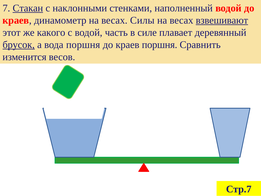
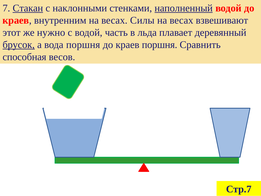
наполненный underline: none -> present
динамометр: динамометр -> внутренним
взвешивают underline: present -> none
какого: какого -> нужно
силе: силе -> льда
изменится: изменится -> способная
